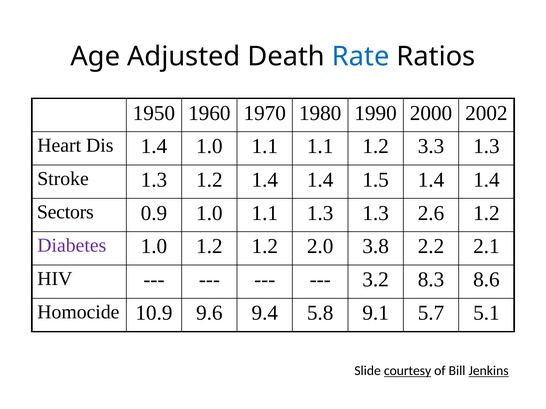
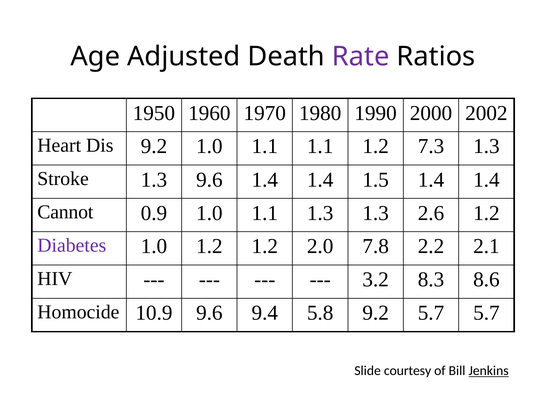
Rate colour: blue -> purple
Dis 1.4: 1.4 -> 9.2
3.3: 3.3 -> 7.3
1.3 1.2: 1.2 -> 9.6
Sectors: Sectors -> Cannot
3.8: 3.8 -> 7.8
5.8 9.1: 9.1 -> 9.2
5.7 5.1: 5.1 -> 5.7
courtesy underline: present -> none
